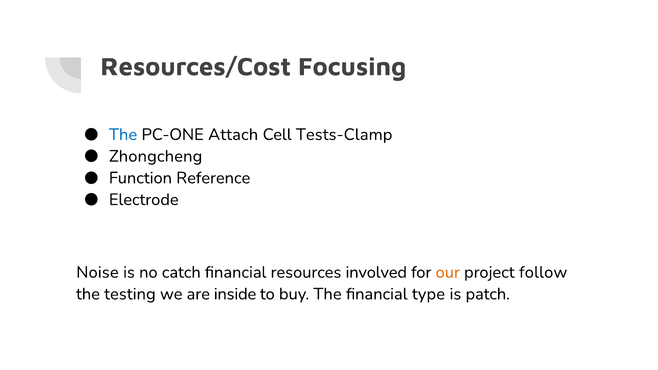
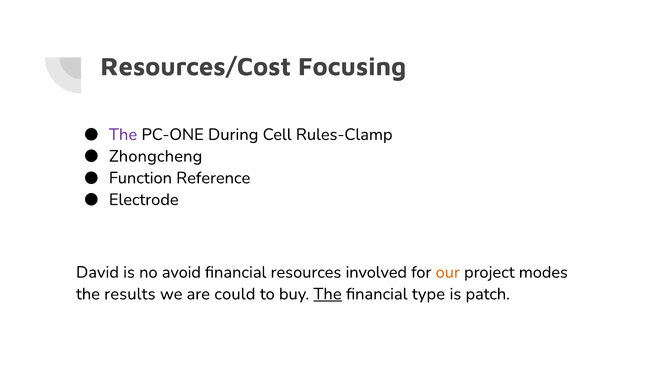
The at (123, 135) colour: blue -> purple
Attach: Attach -> During
Tests-Clamp: Tests-Clamp -> Rules-Clamp
Noise: Noise -> David
catch: catch -> avoid
follow: follow -> modes
testing: testing -> results
inside: inside -> could
The at (328, 294) underline: none -> present
